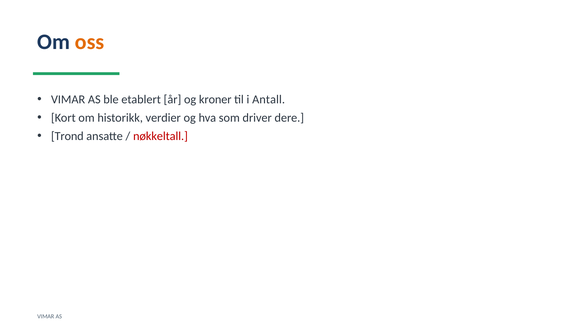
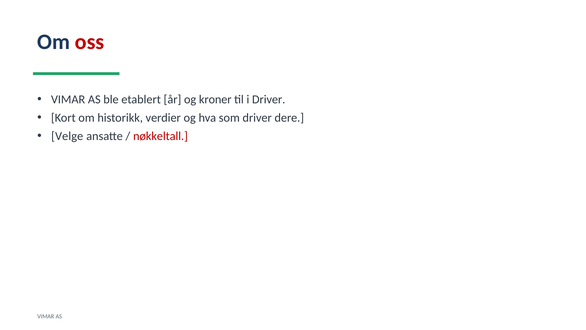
oss colour: orange -> red
i Antall: Antall -> Driver
Trond: Trond -> Velge
